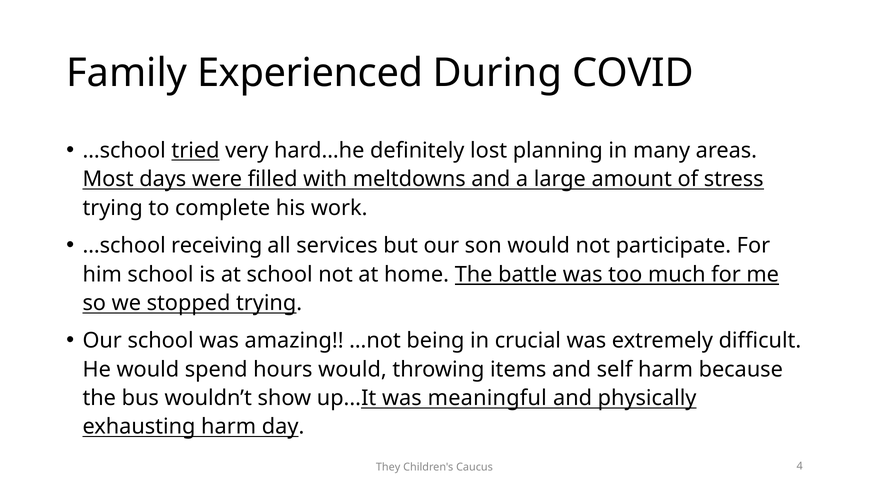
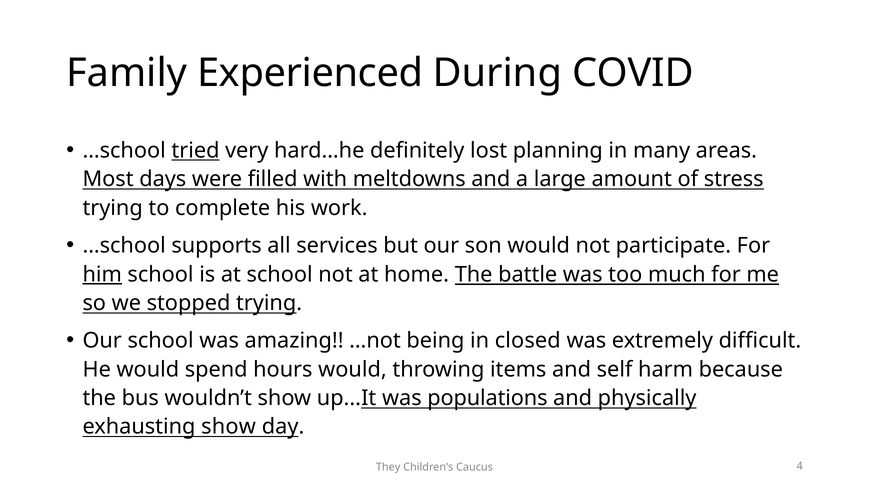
receiving: receiving -> supports
him underline: none -> present
crucial: crucial -> closed
meaningful: meaningful -> populations
exhausting harm: harm -> show
